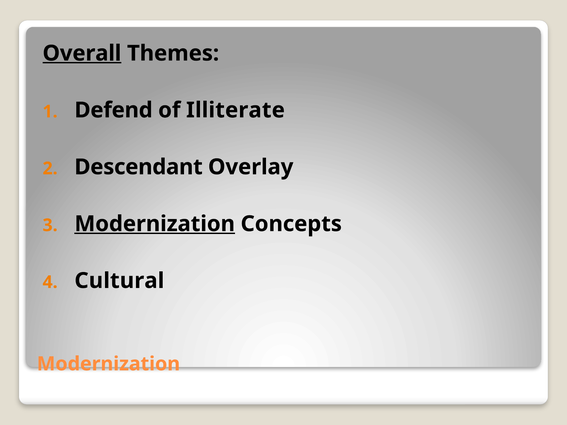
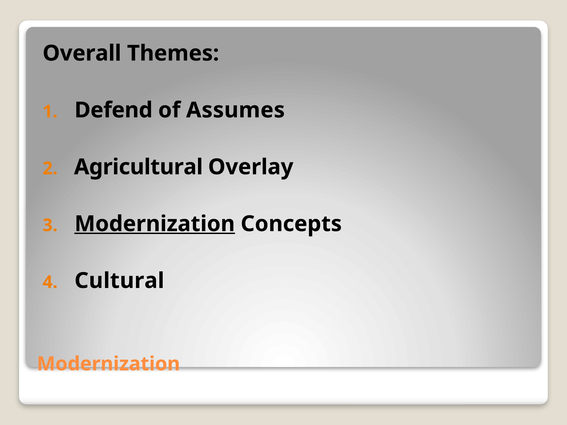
Overall underline: present -> none
Illiterate: Illiterate -> Assumes
Descendant: Descendant -> Agricultural
